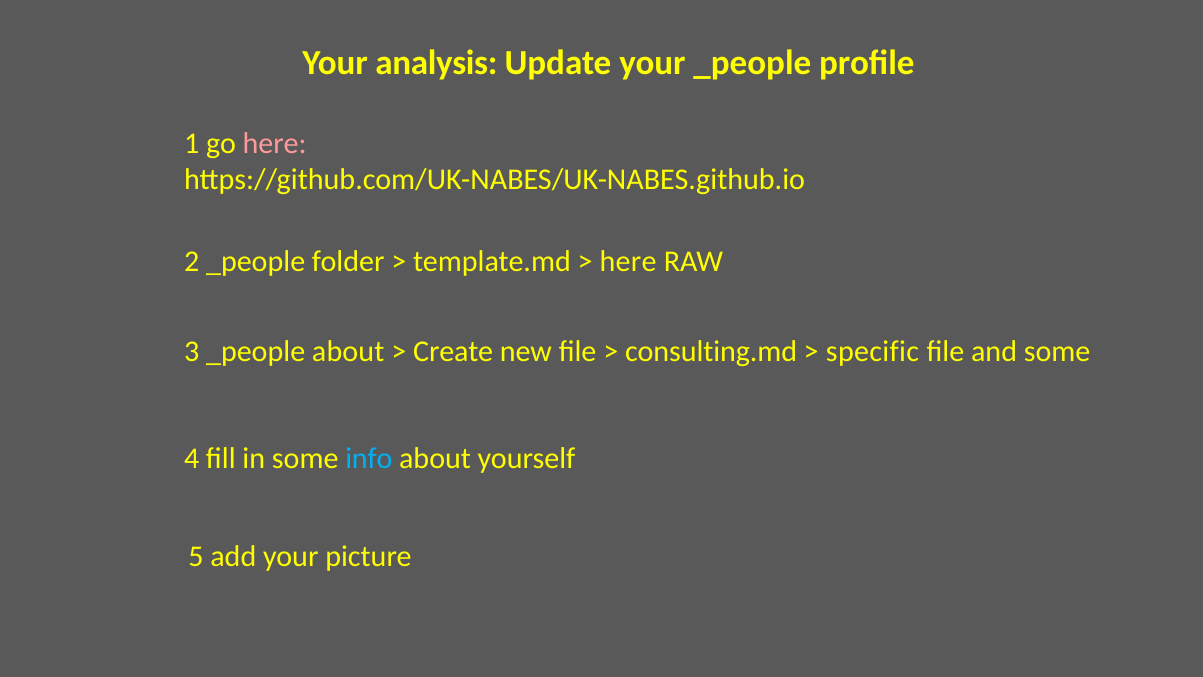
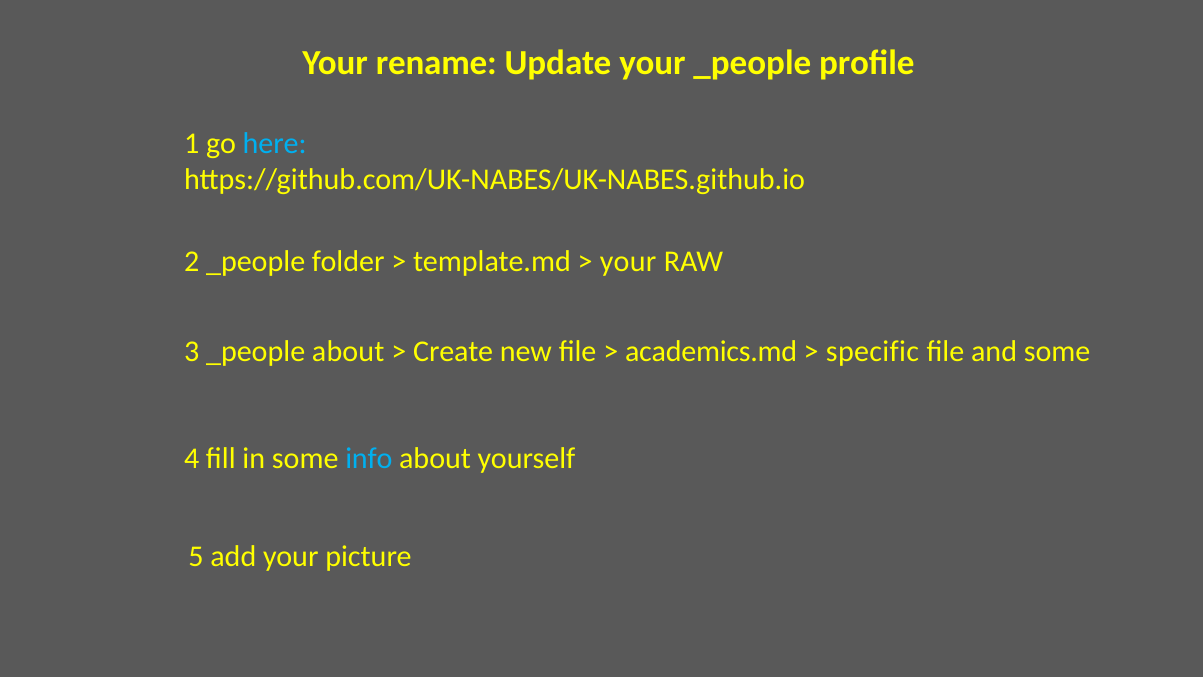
analysis: analysis -> rename
here at (275, 143) colour: pink -> light blue
here at (628, 261): here -> your
consulting.md: consulting.md -> academics.md
